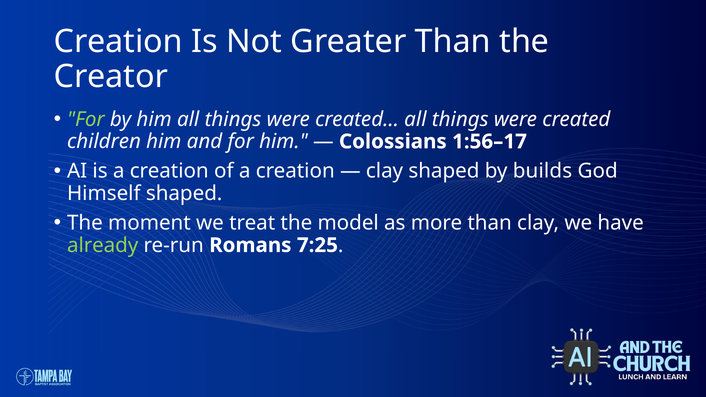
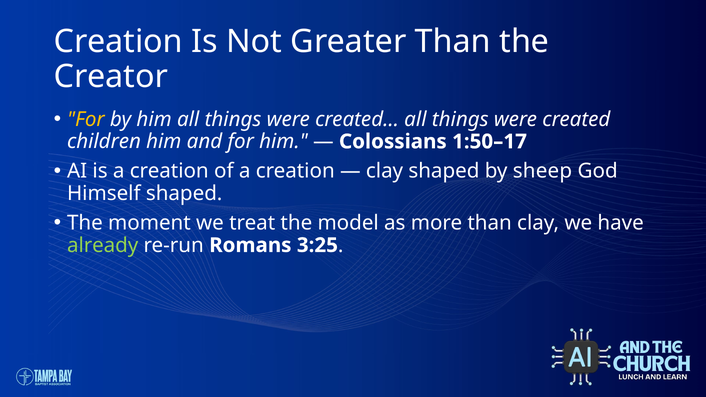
For at (86, 119) colour: light green -> yellow
1:56–17: 1:56–17 -> 1:50–17
builds: builds -> sheep
7:25: 7:25 -> 3:25
